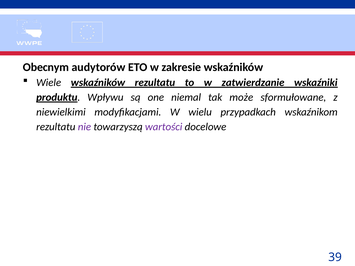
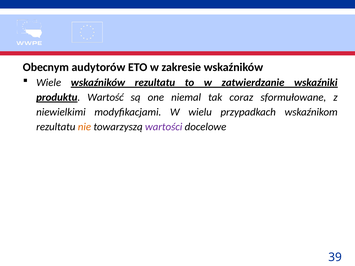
Wpływu: Wpływu -> Wartość
może: może -> coraz
nie colour: purple -> orange
